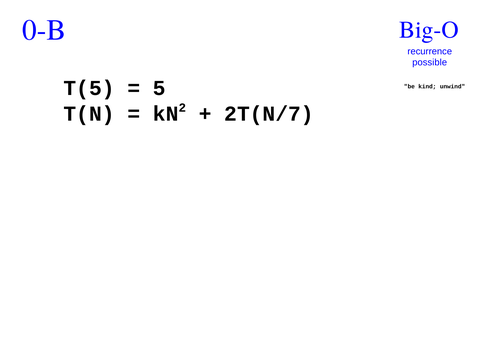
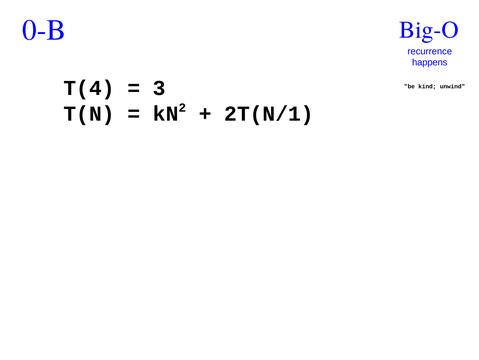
possible: possible -> happens
T(5: T(5 -> T(4
5: 5 -> 3
2T(N/7: 2T(N/7 -> 2T(N/1
